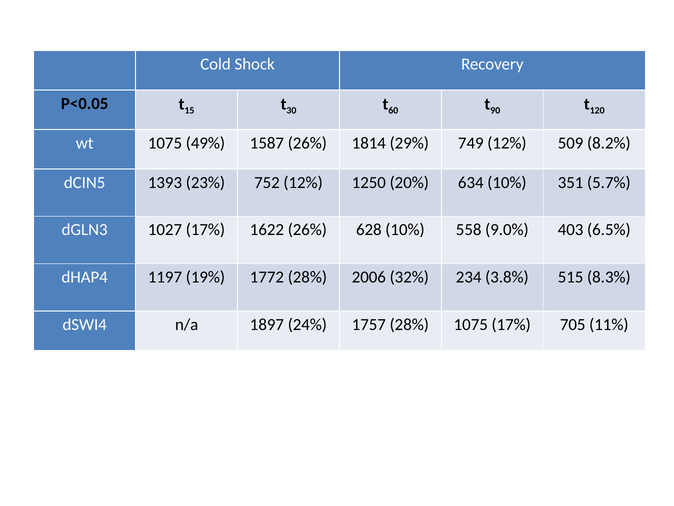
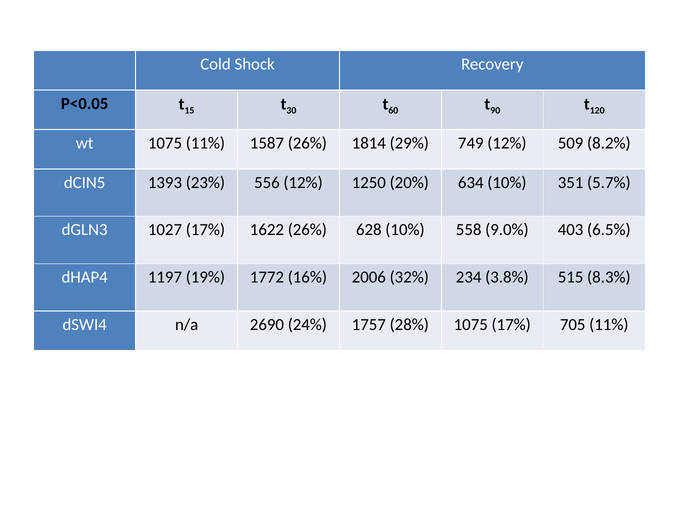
1075 49%: 49% -> 11%
752: 752 -> 556
1772 28%: 28% -> 16%
1897: 1897 -> 2690
